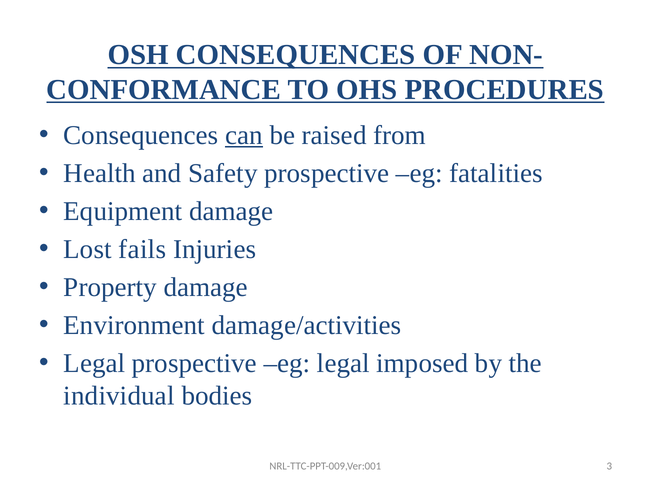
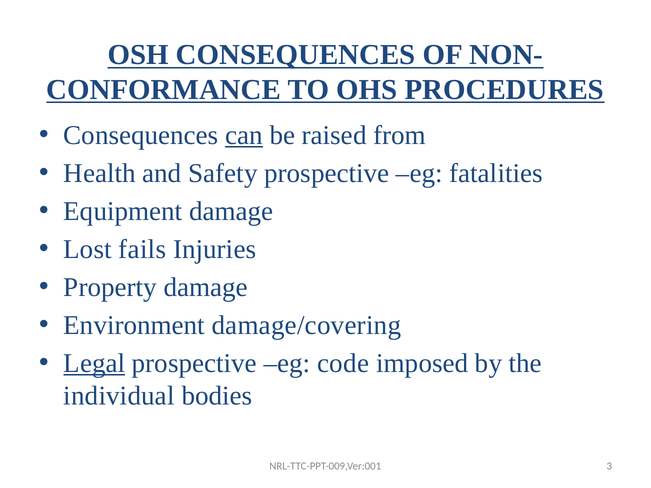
damage/activities: damage/activities -> damage/covering
Legal at (94, 363) underline: none -> present
eg legal: legal -> code
